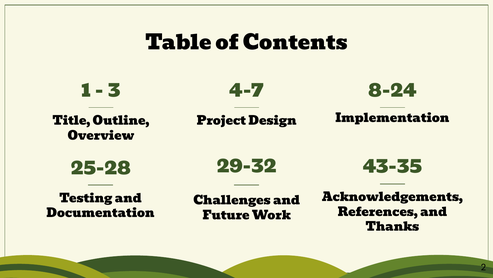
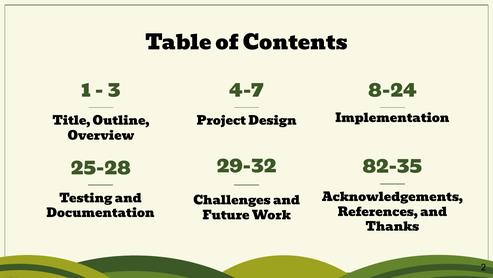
43-35: 43-35 -> 82-35
